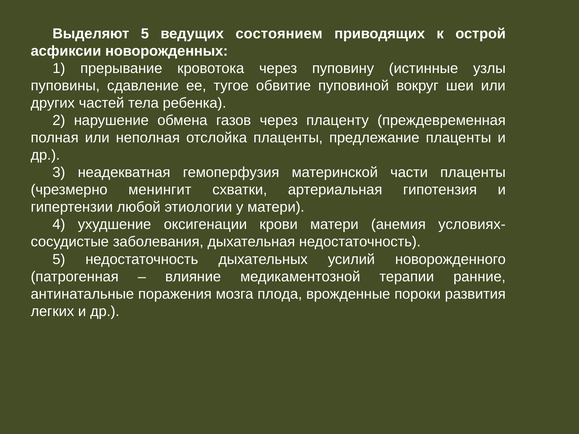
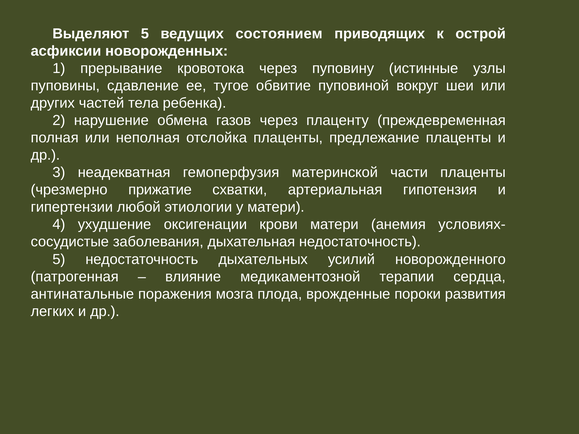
менингит: менингит -> прижатие
ранние: ранние -> сердца
